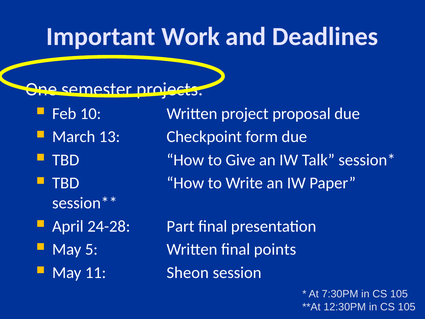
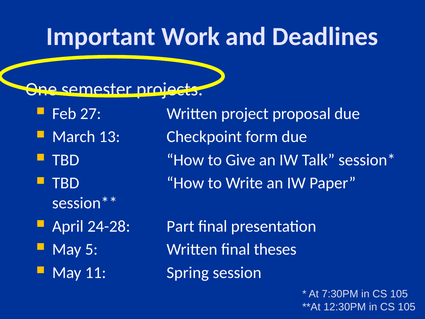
10: 10 -> 27
points: points -> theses
Sheon: Sheon -> Spring
